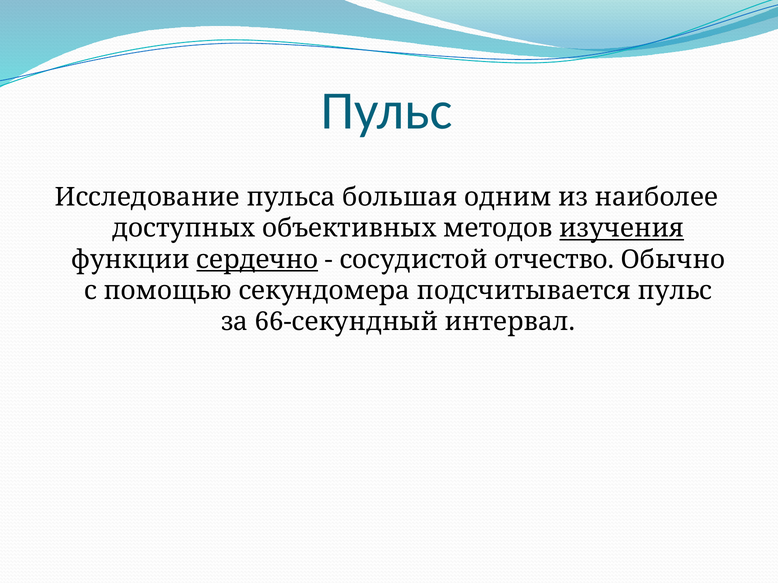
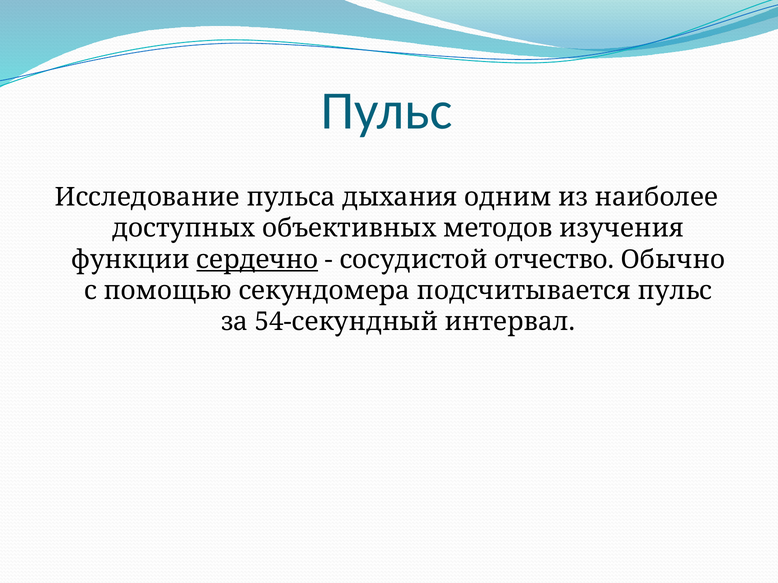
большая: большая -> дыхания
изучения underline: present -> none
66-секундный: 66-секундный -> 54-секундный
